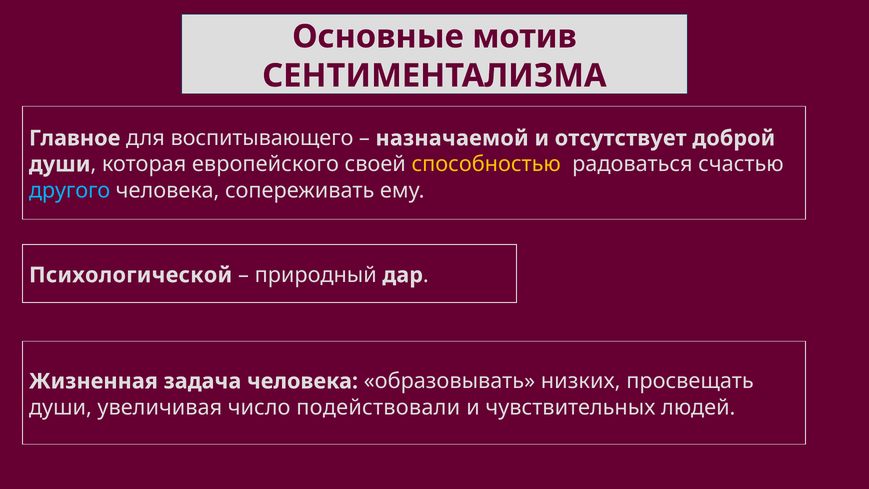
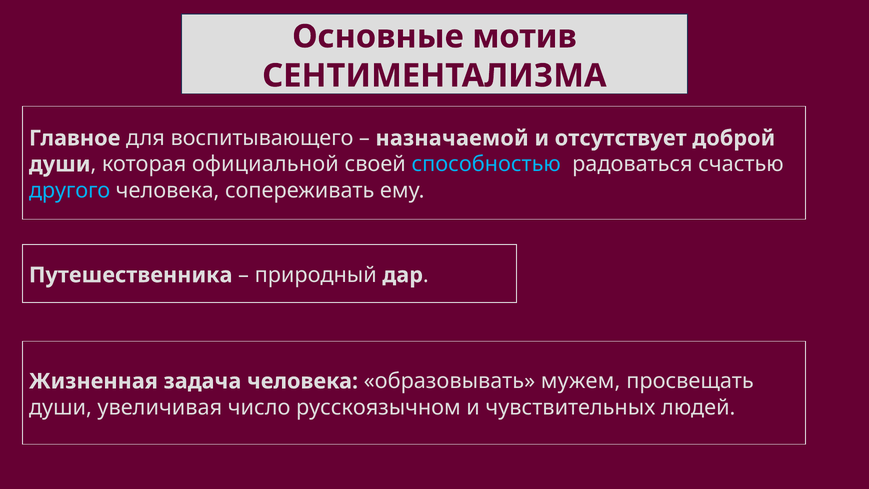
европейского: европейского -> официальной
способностью colour: yellow -> light blue
Психологической: Психологической -> Путешественника
низких: низких -> мужем
подействовали: подействовали -> русскоязычном
